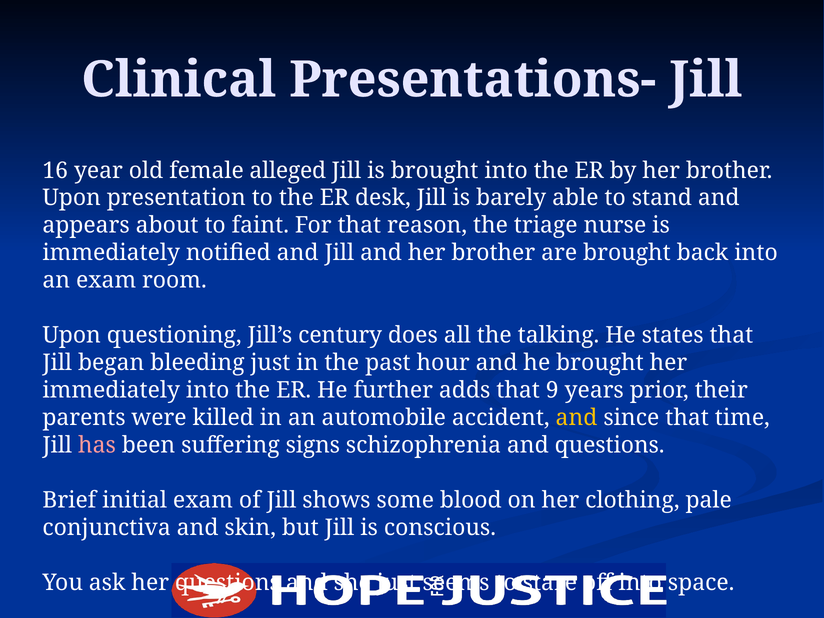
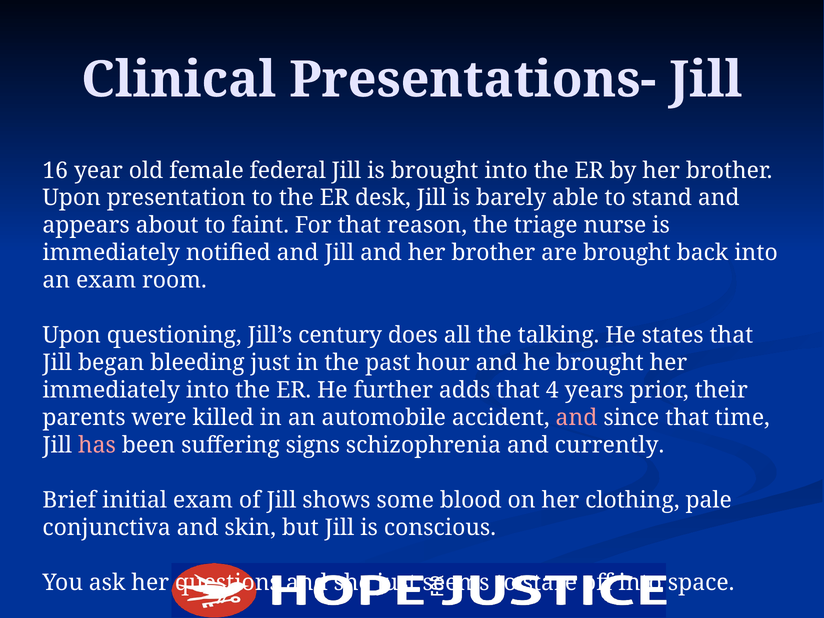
alleged: alleged -> federal
9: 9 -> 4
and at (577, 418) colour: yellow -> pink
and questions: questions -> currently
